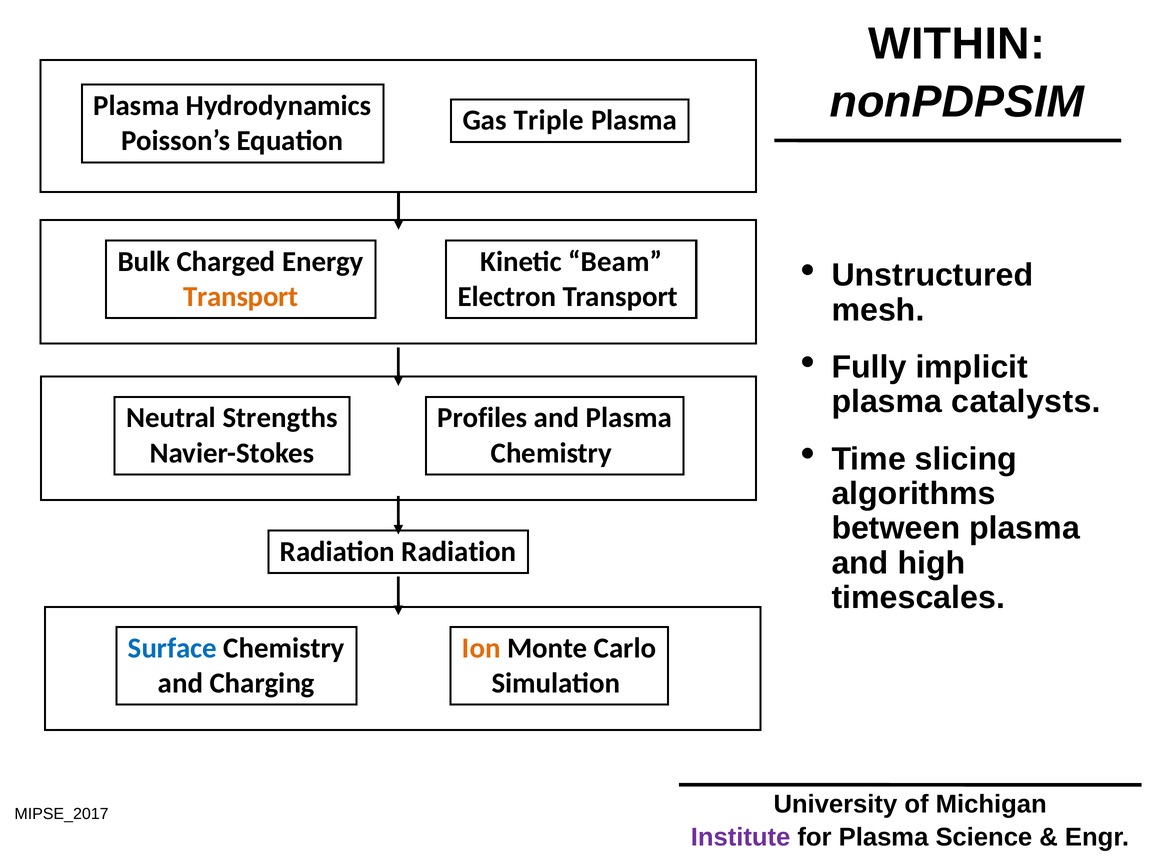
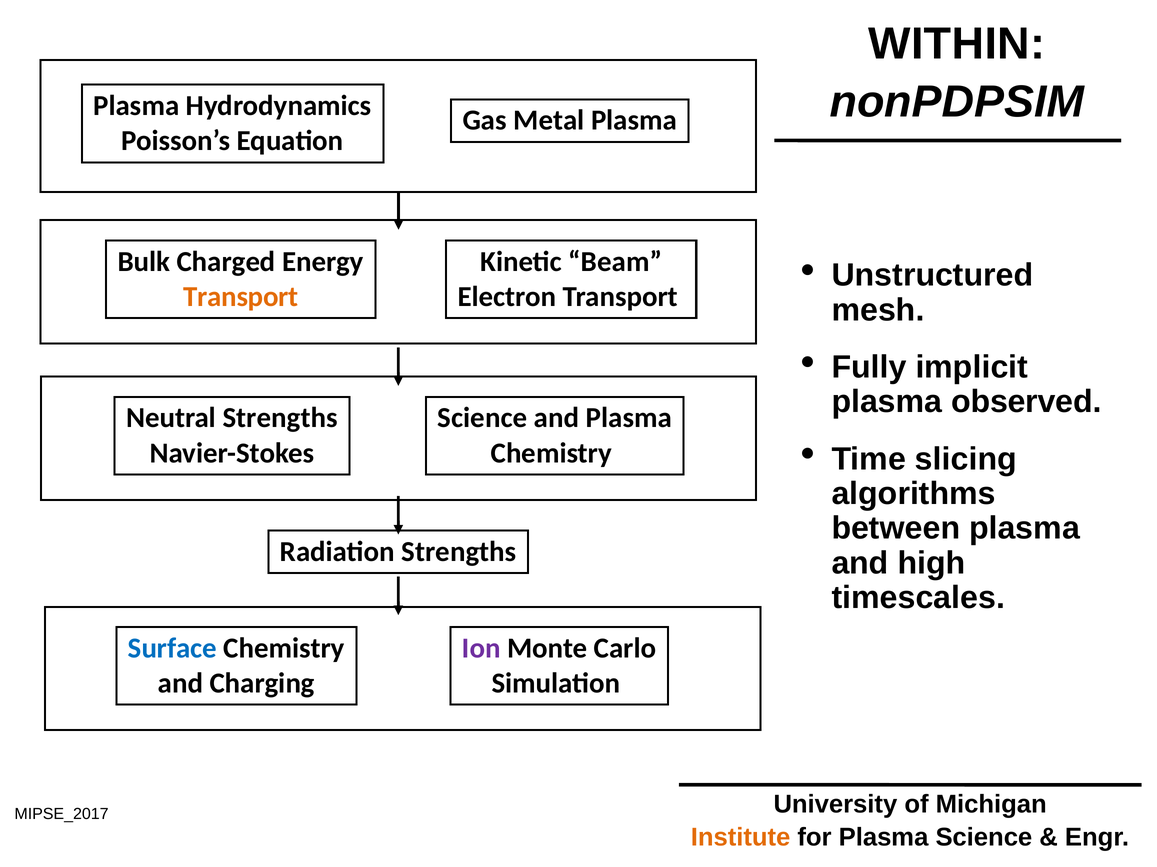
Triple: Triple -> Metal
catalysts: catalysts -> observed
Profiles at (482, 418): Profiles -> Science
Radiation Radiation: Radiation -> Strengths
Ion colour: orange -> purple
Institute colour: purple -> orange
